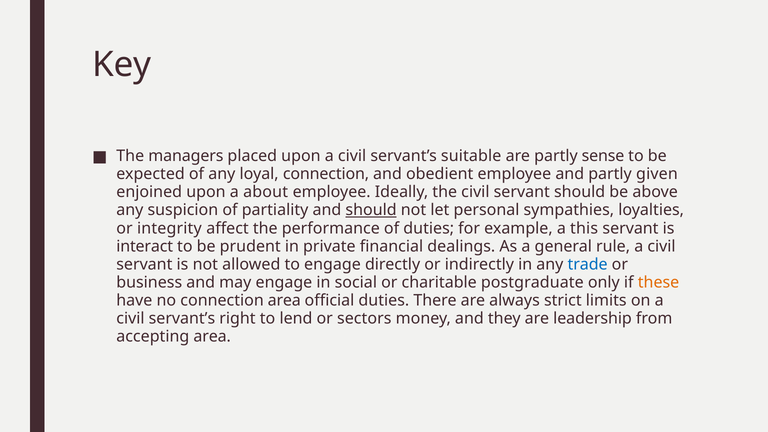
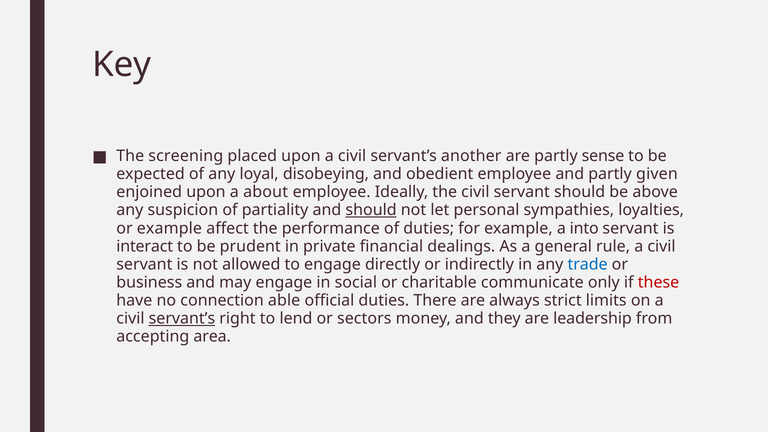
managers: managers -> screening
suitable: suitable -> another
loyal connection: connection -> disobeying
or integrity: integrity -> example
this: this -> into
postgraduate: postgraduate -> communicate
these colour: orange -> red
connection area: area -> able
servant’s at (182, 318) underline: none -> present
